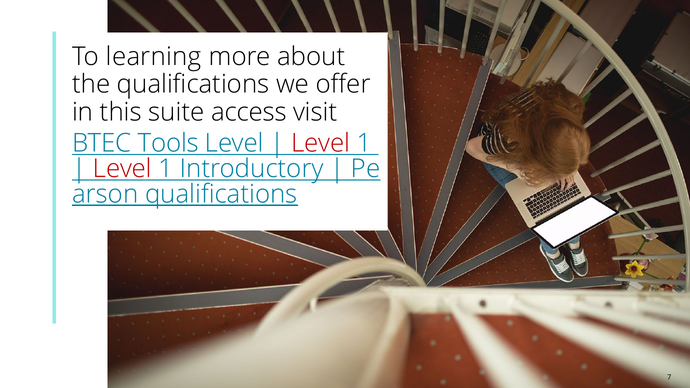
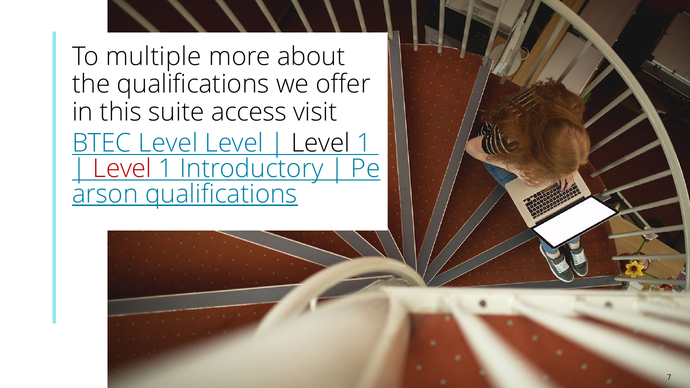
learning: learning -> multiple
BTEC Tools: Tools -> Level
Level at (321, 143) colour: red -> black
